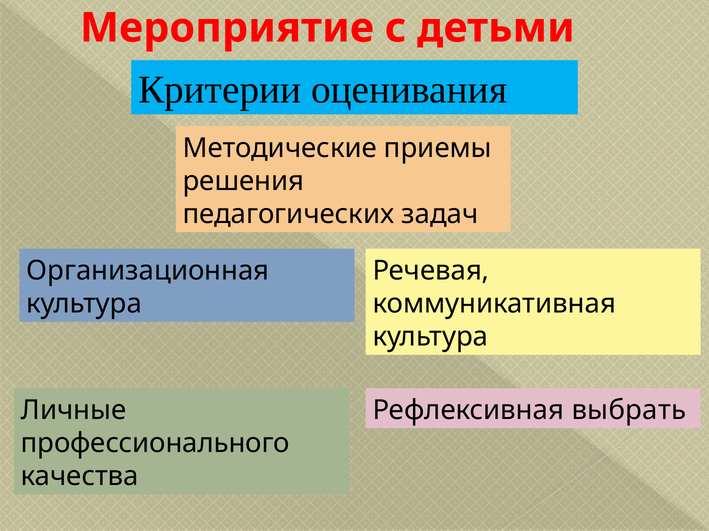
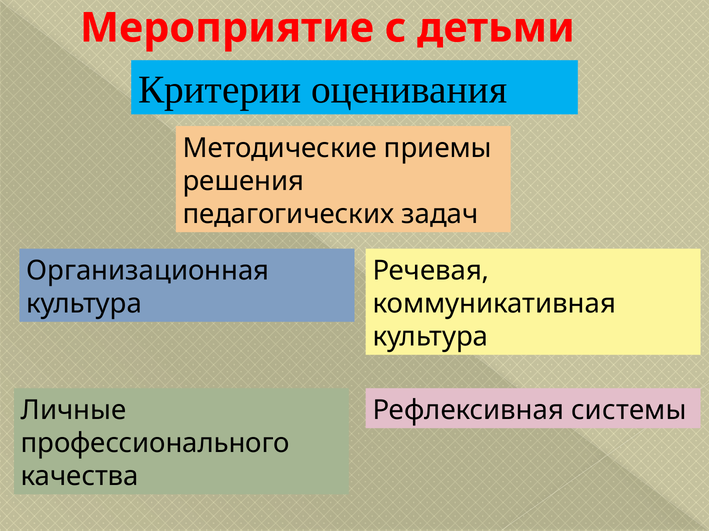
выбрать: выбрать -> системы
